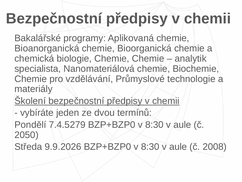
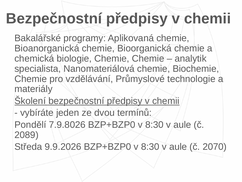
7.4.5279: 7.4.5279 -> 7.9.8026
2050: 2050 -> 2089
2008: 2008 -> 2070
